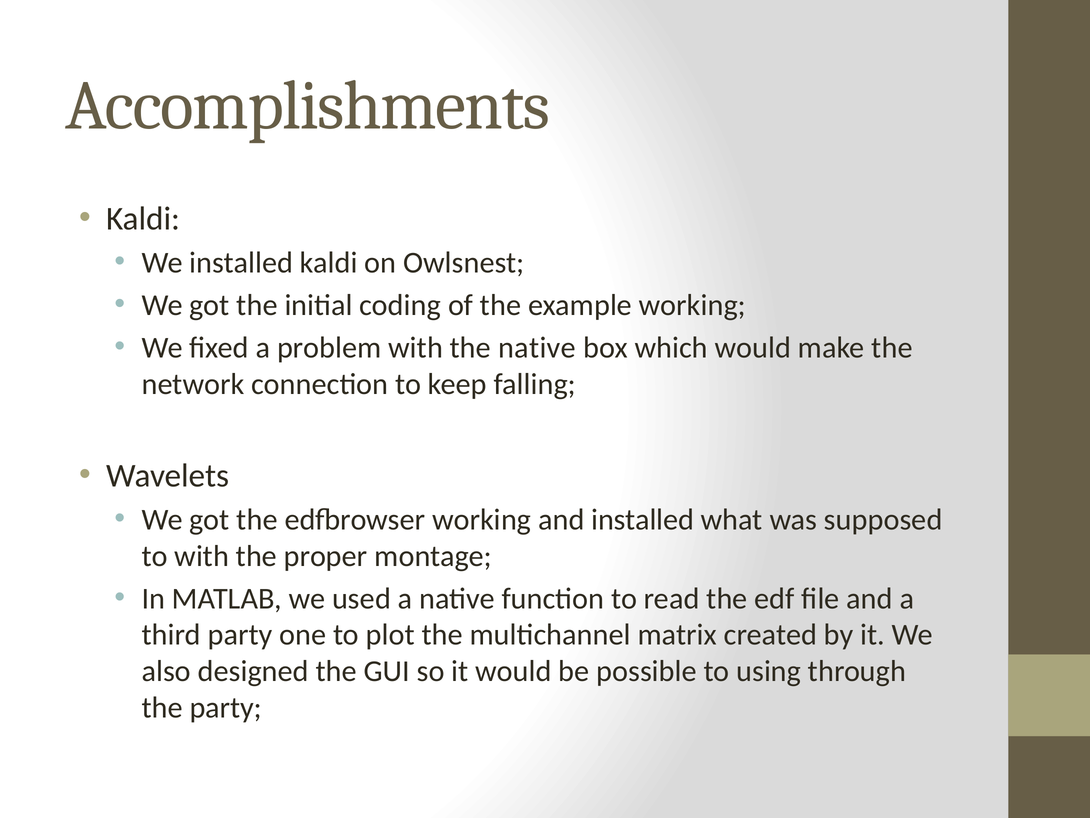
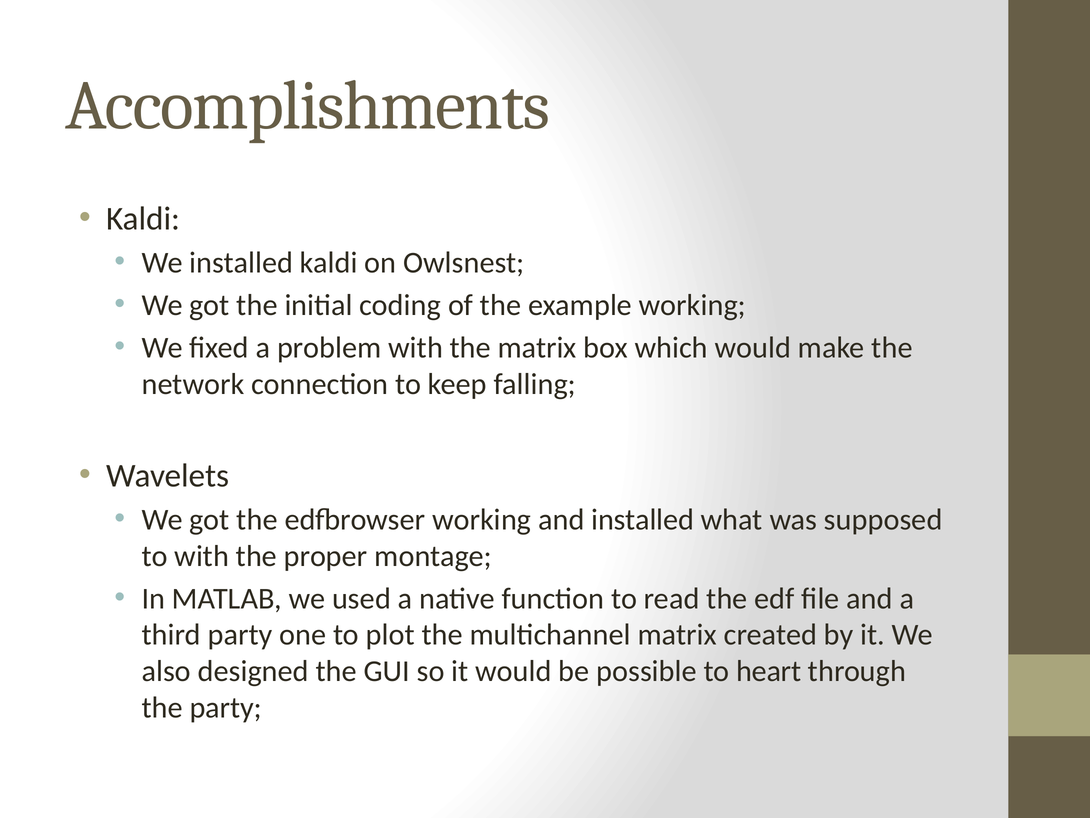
the native: native -> matrix
using: using -> heart
